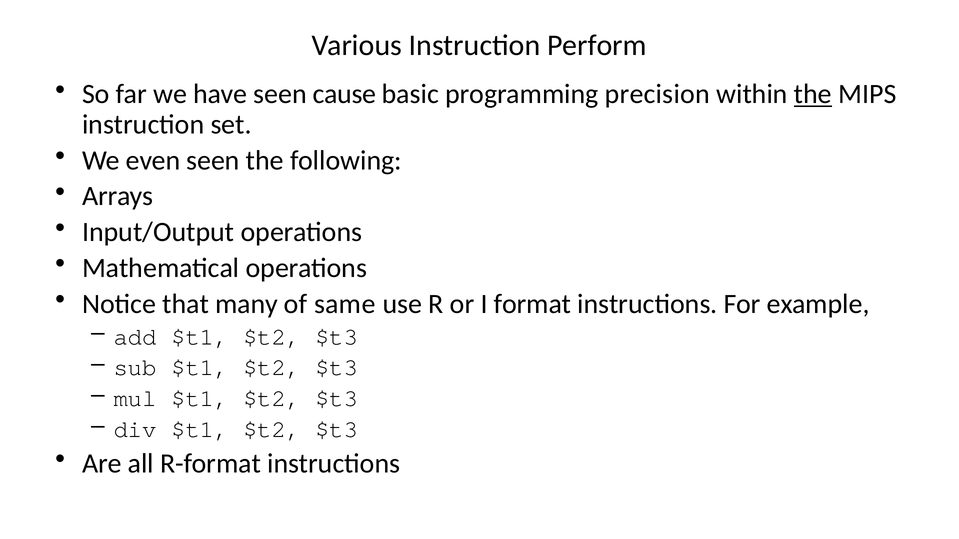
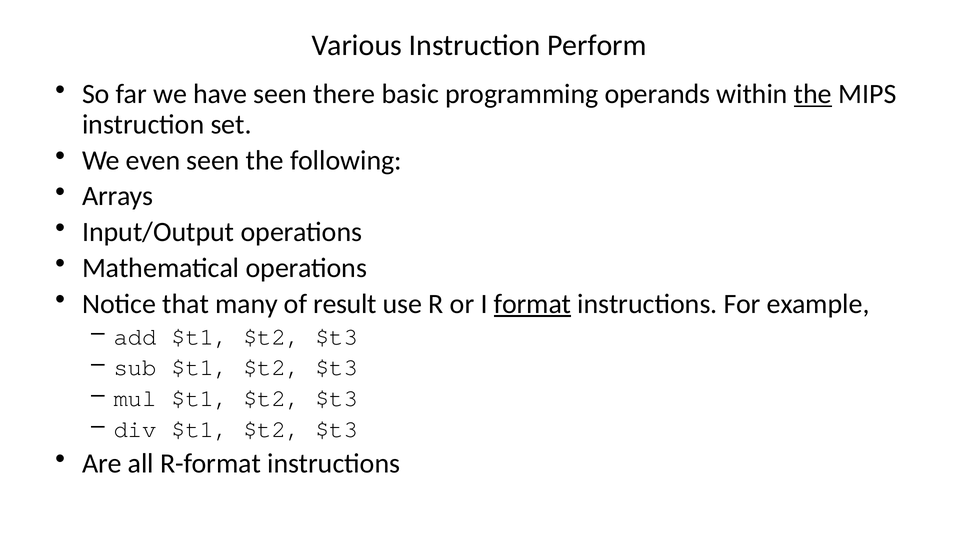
cause: cause -> there
precision: precision -> operands
same: same -> result
format underline: none -> present
